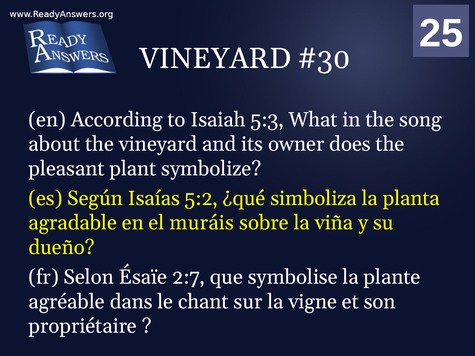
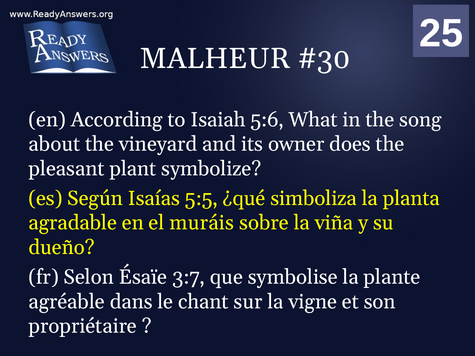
VINEYARD at (215, 59): VINEYARD -> MALHEUR
5:3: 5:3 -> 5:6
5:2: 5:2 -> 5:5
2:7: 2:7 -> 3:7
